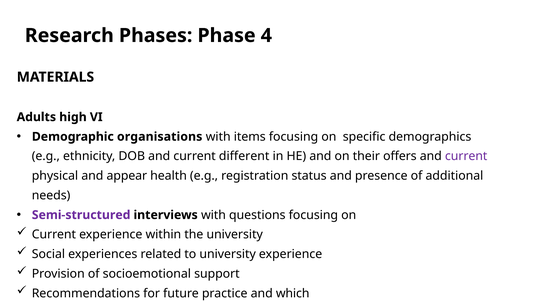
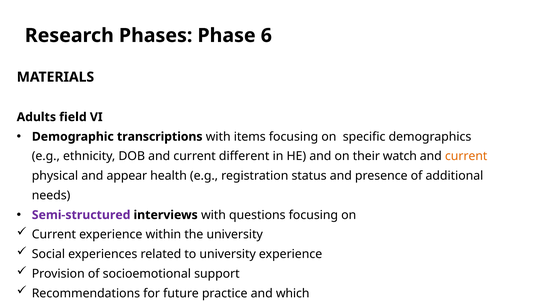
4: 4 -> 6
high: high -> field
organisations: organisations -> transcriptions
offers: offers -> watch
current at (466, 156) colour: purple -> orange
